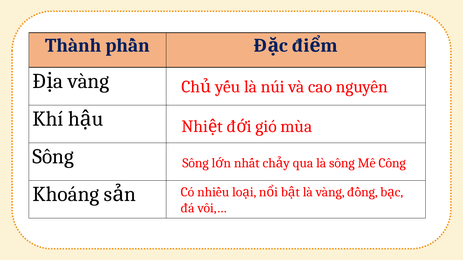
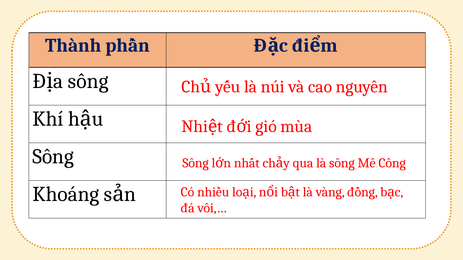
vàng at (88, 81): vàng -> sông
